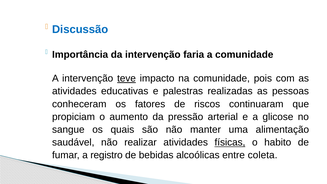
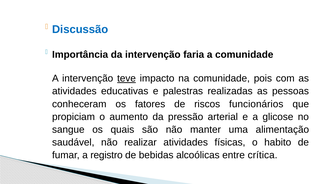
continuaram: continuaram -> funcionários
físicas underline: present -> none
coleta: coleta -> crítica
